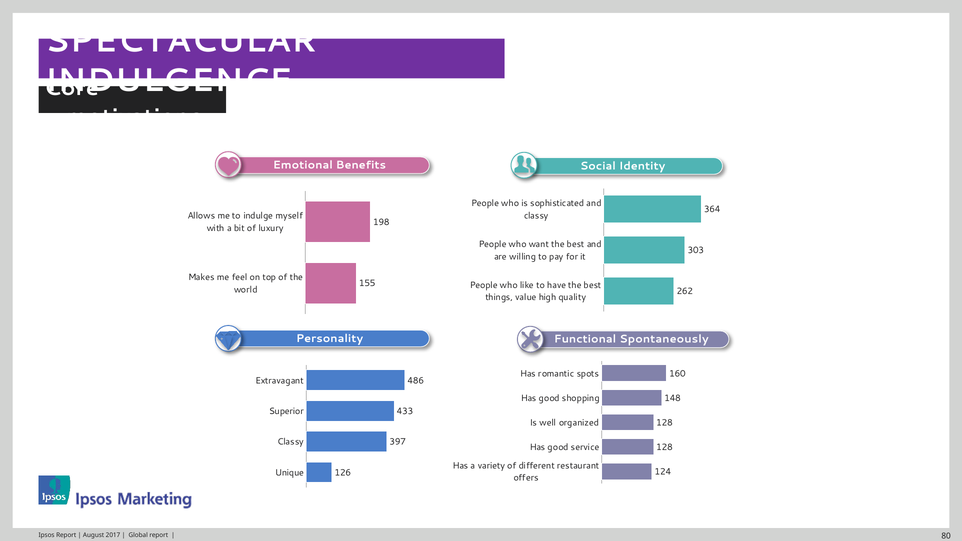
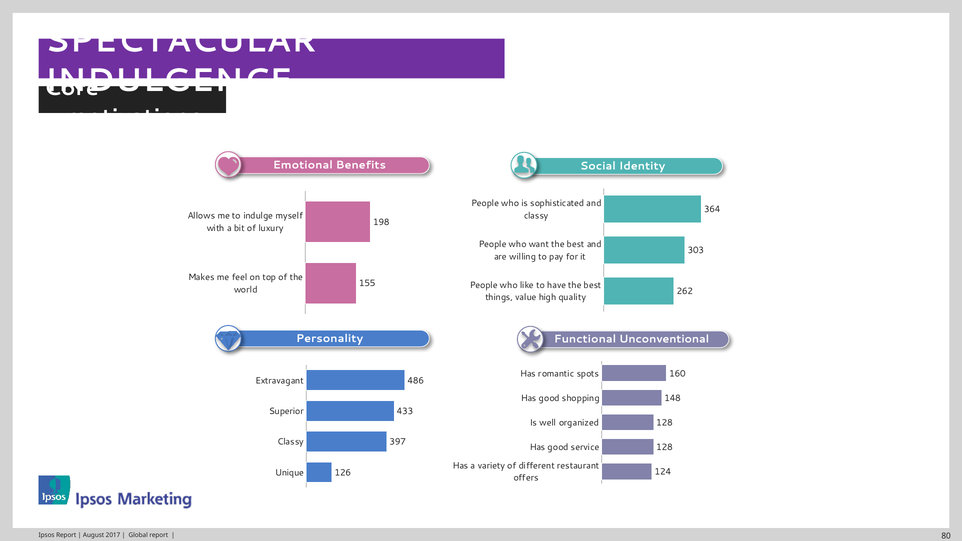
Spontaneously: Spontaneously -> Unconventional
